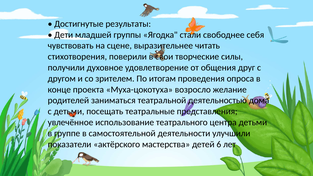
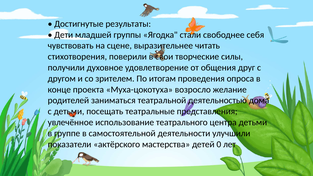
6: 6 -> 0
